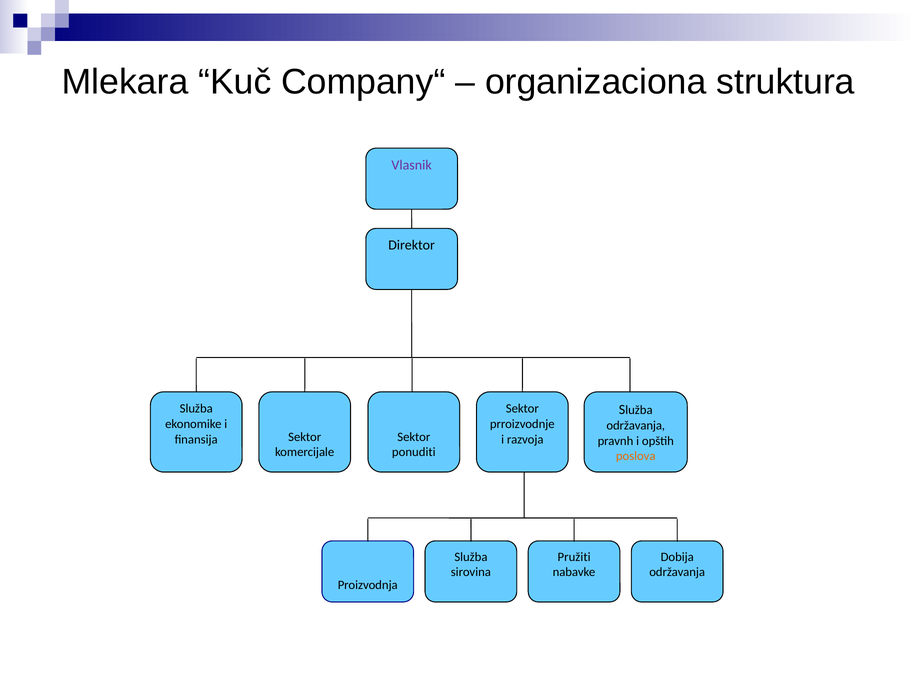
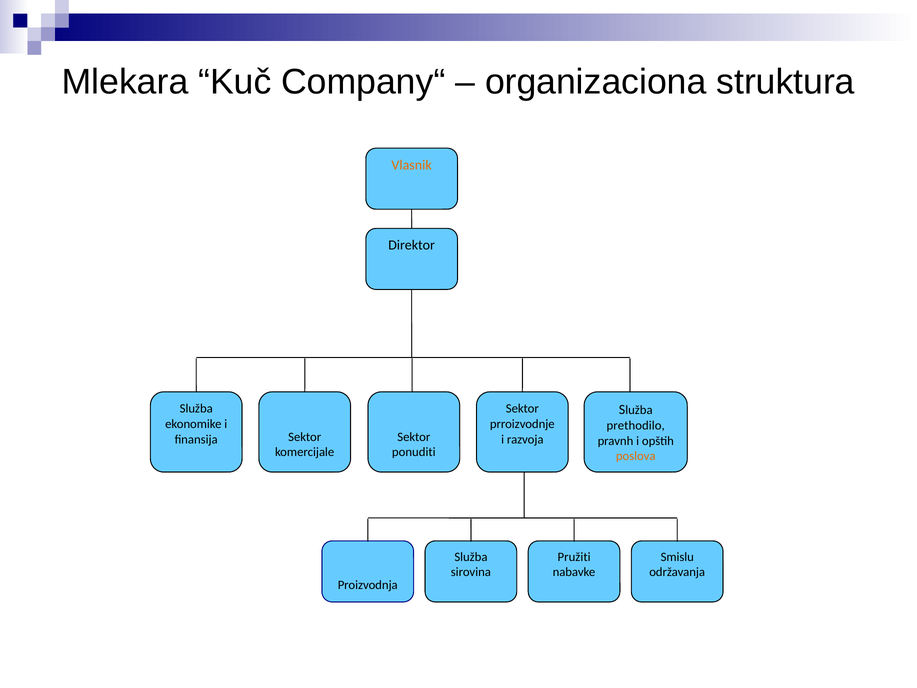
Vlasnik colour: purple -> orange
održavanja at (636, 425): održavanja -> prethodilo
Dobija: Dobija -> Smislu
